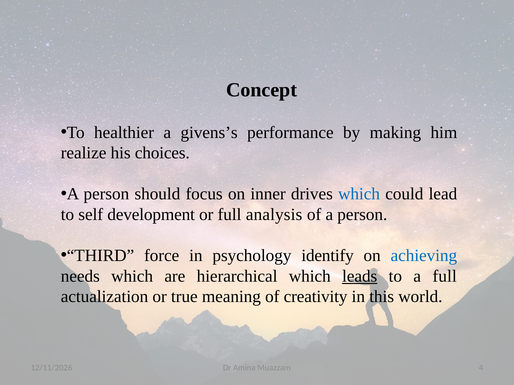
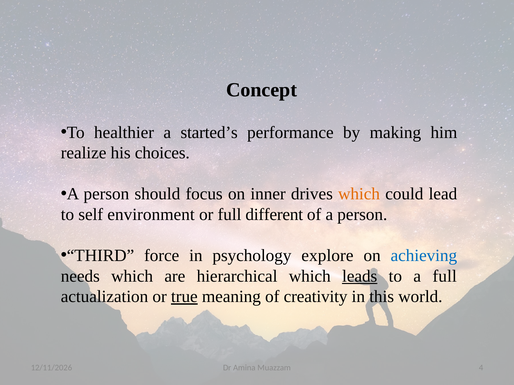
givens’s: givens’s -> started’s
which at (359, 194) colour: blue -> orange
development: development -> environment
analysis: analysis -> different
identify: identify -> explore
true underline: none -> present
